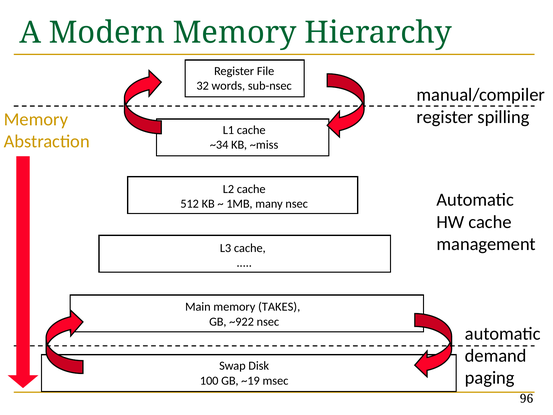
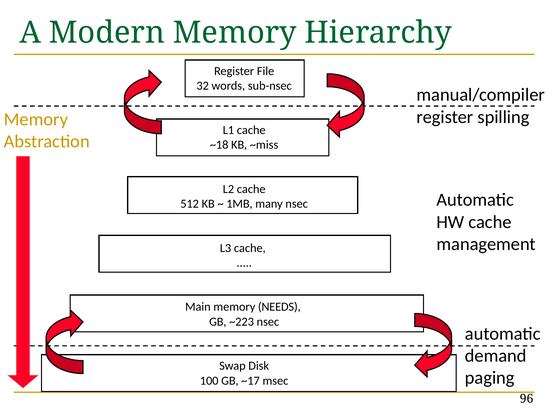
~34: ~34 -> ~18
TAKES: TAKES -> NEEDS
~922: ~922 -> ~223
~19: ~19 -> ~17
